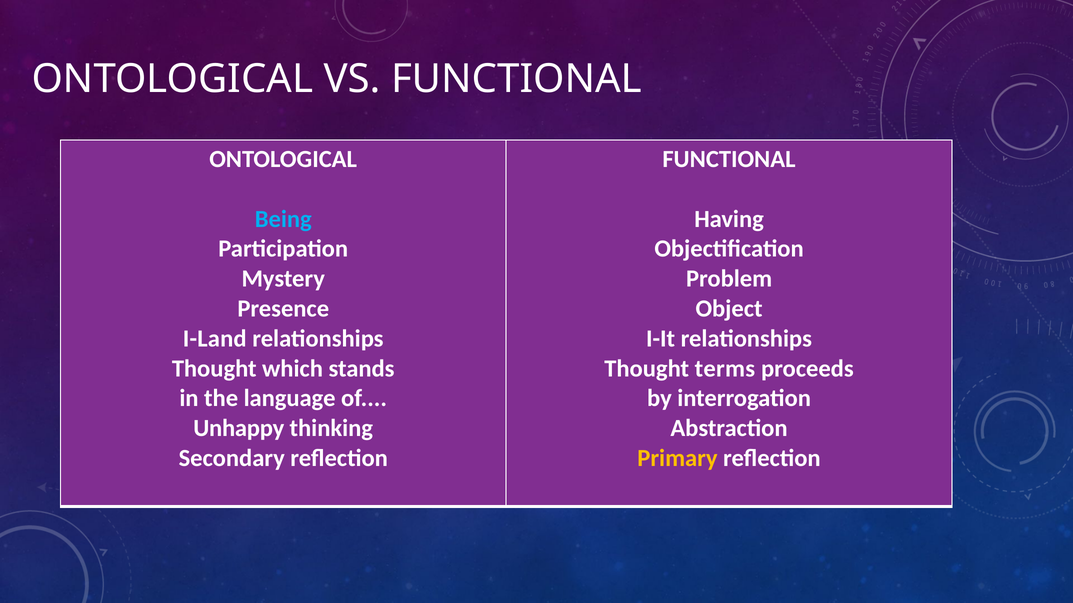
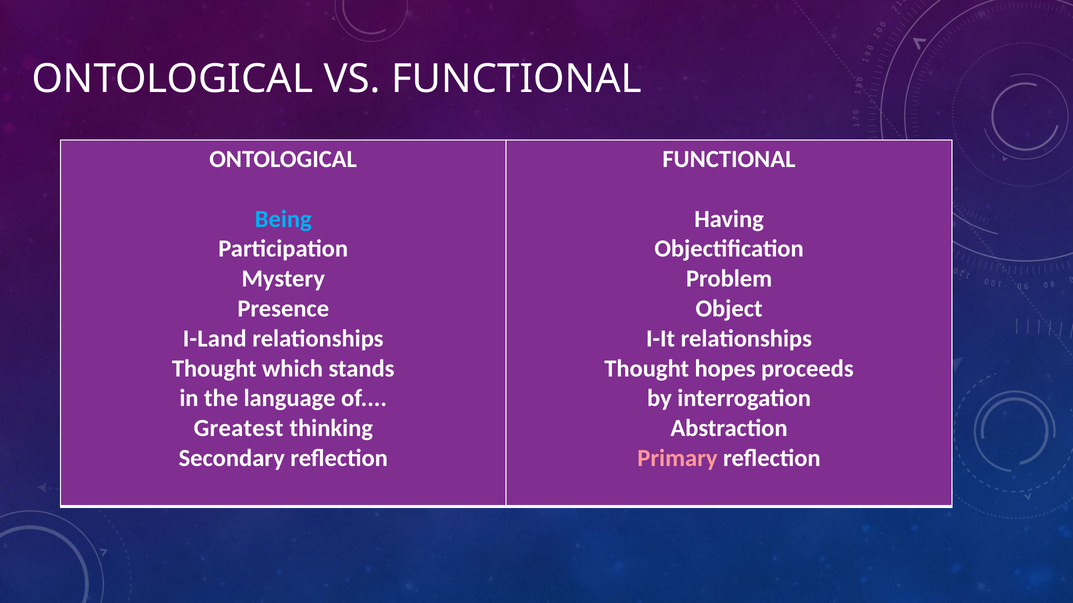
terms: terms -> hopes
Unhappy: Unhappy -> Greatest
Primary colour: yellow -> pink
